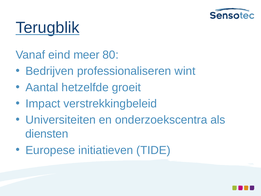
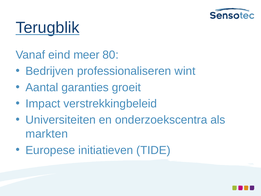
hetzelfde: hetzelfde -> garanties
diensten: diensten -> markten
